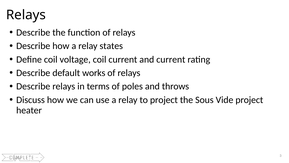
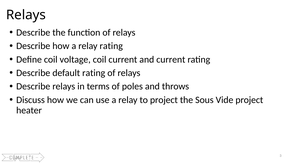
relay states: states -> rating
default works: works -> rating
